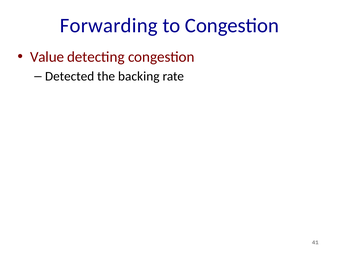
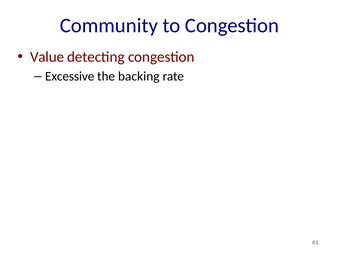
Forwarding: Forwarding -> Community
Detected: Detected -> Excessive
